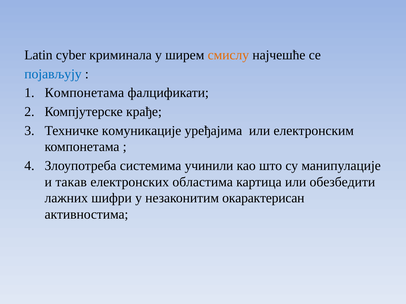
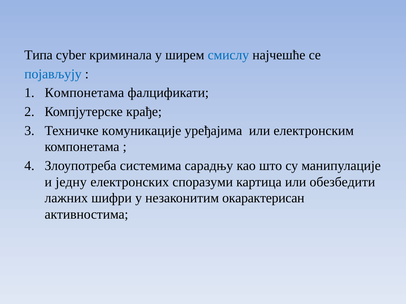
Latin: Latin -> Типа
смислу colour: orange -> blue
учинили: учинили -> сарадњу
такав: такав -> једну
областима: областима -> споразуми
